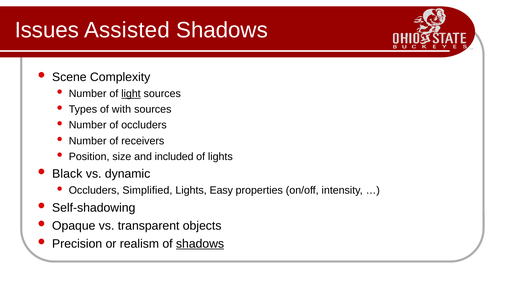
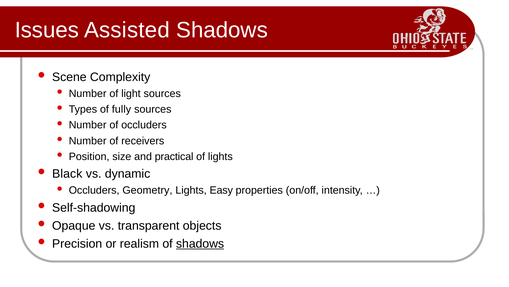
light underline: present -> none
with: with -> fully
included: included -> practical
Simplified: Simplified -> Geometry
